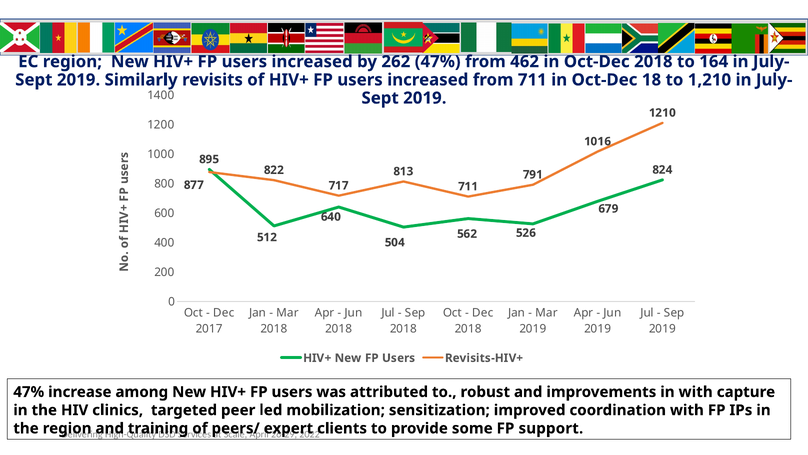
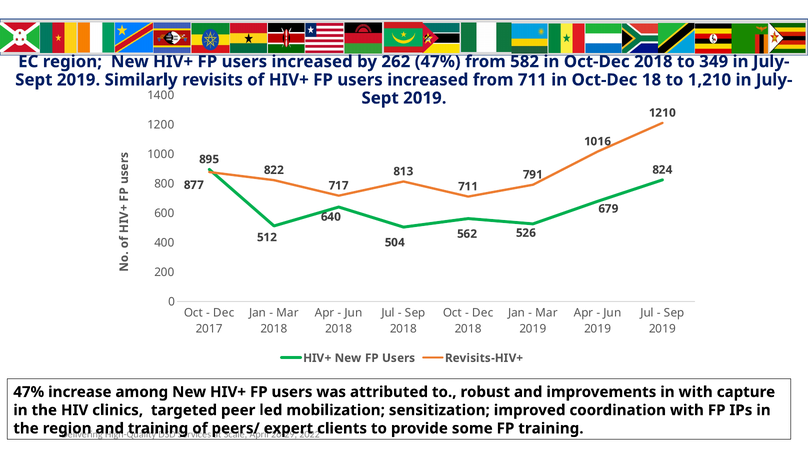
462: 462 -> 582
164: 164 -> 349
FP support: support -> training
